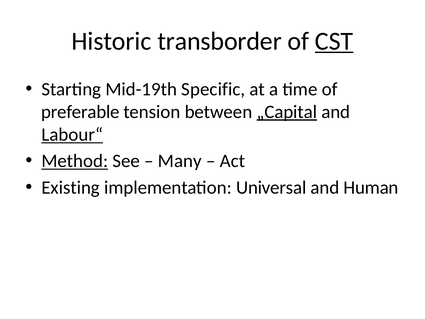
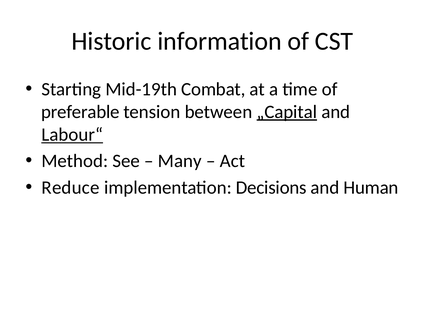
transborder: transborder -> information
CST underline: present -> none
Specific: Specific -> Combat
Method underline: present -> none
Existing: Existing -> Reduce
Universal: Universal -> Decisions
